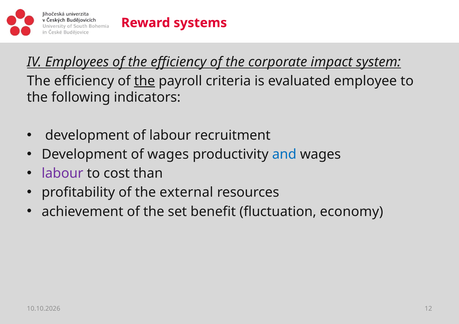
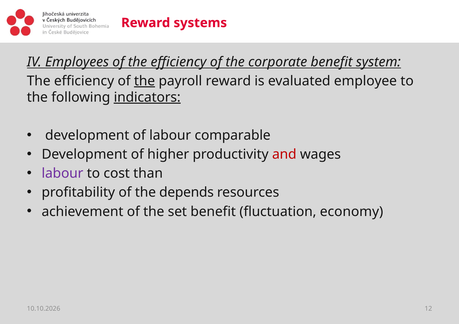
corporate impact: impact -> benefit
payroll criteria: criteria -> reward
indicators underline: none -> present
recruitment: recruitment -> comparable
of wages: wages -> higher
and colour: blue -> red
external: external -> depends
